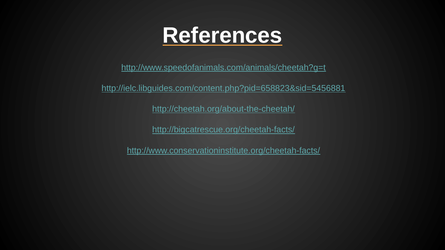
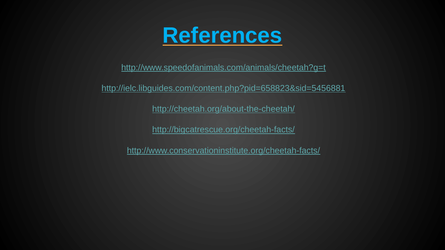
References colour: white -> light blue
